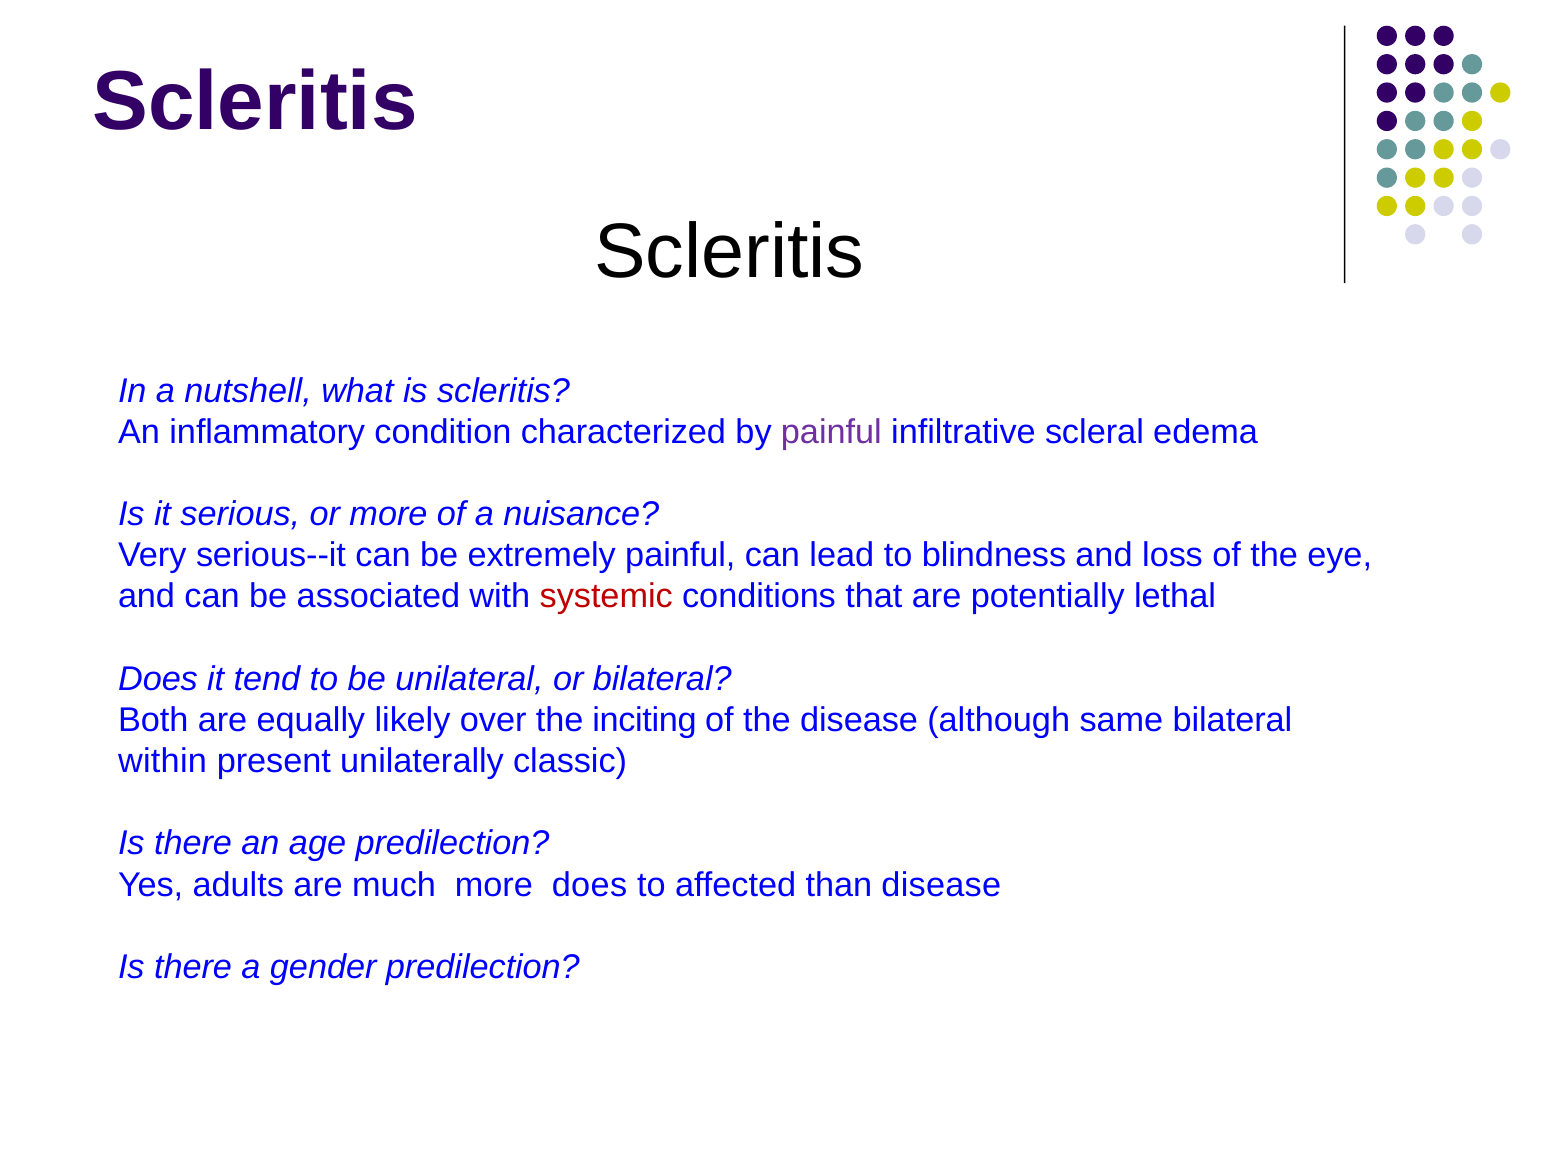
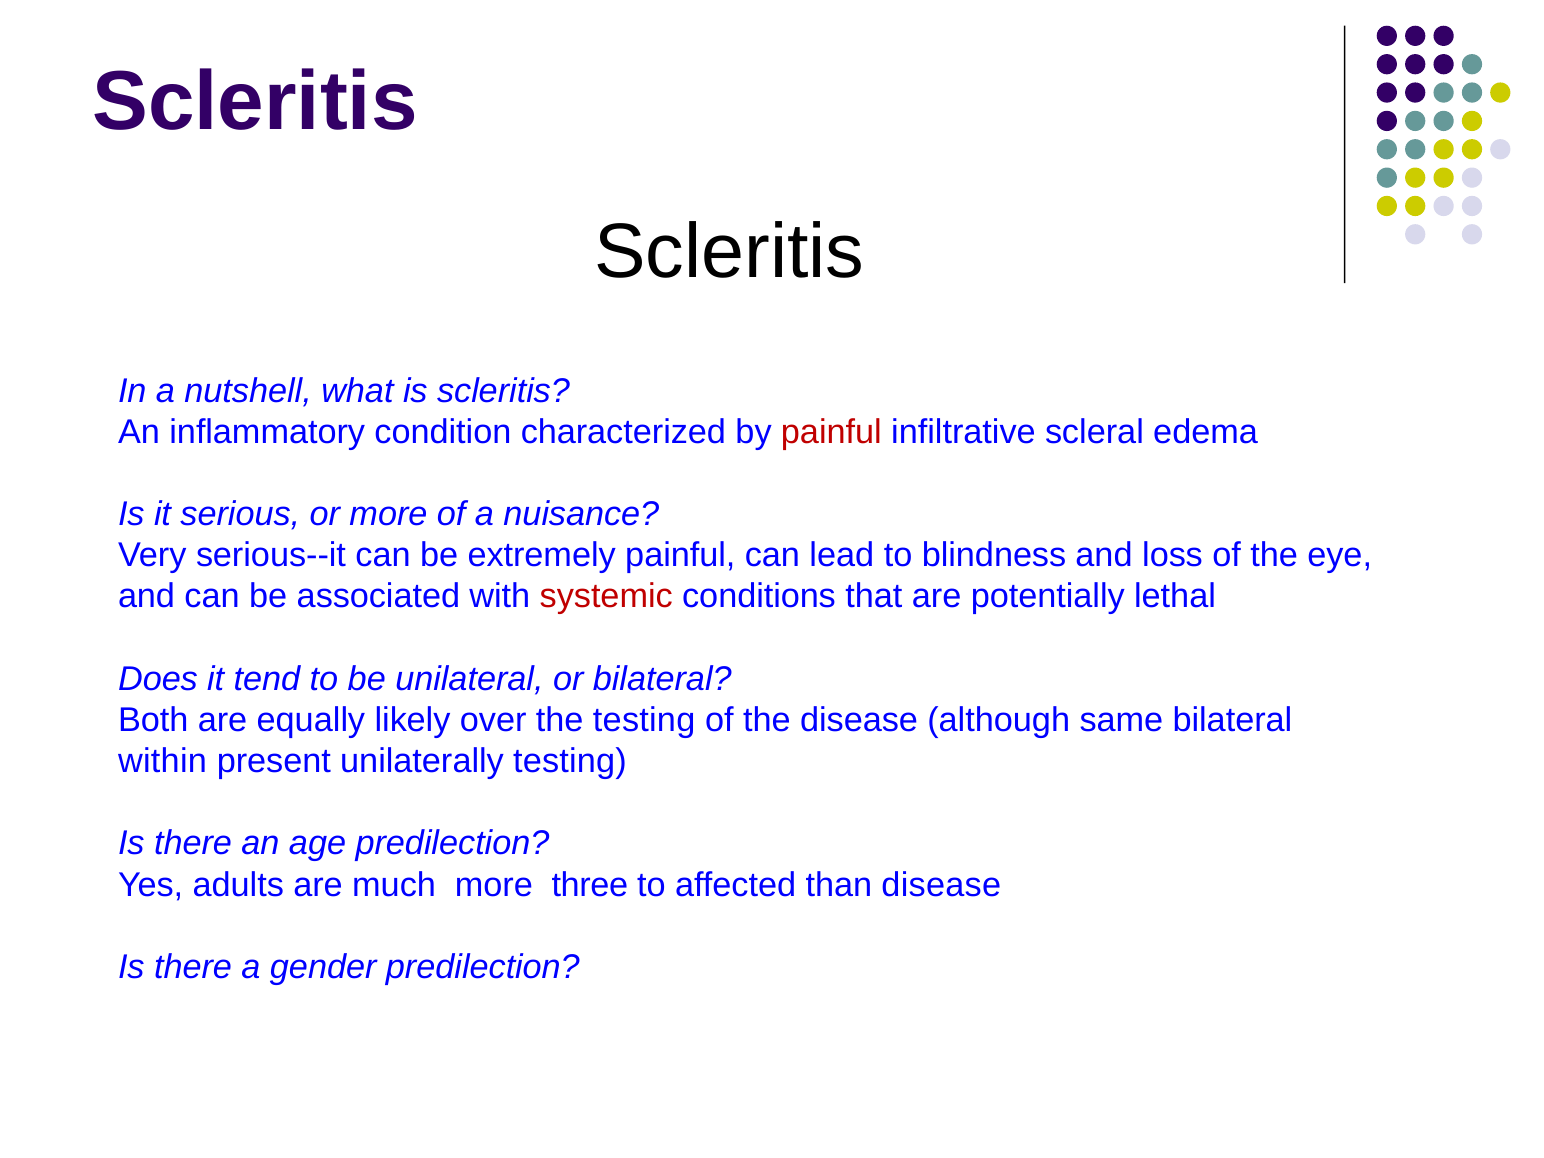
painful at (831, 432) colour: purple -> red
the inciting: inciting -> testing
unilaterally classic: classic -> testing
more does: does -> three
